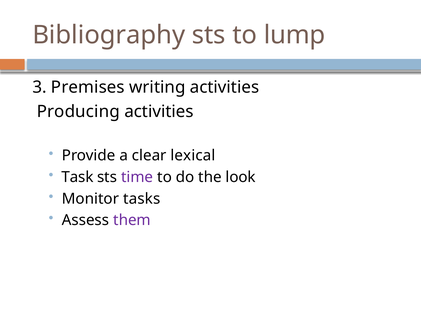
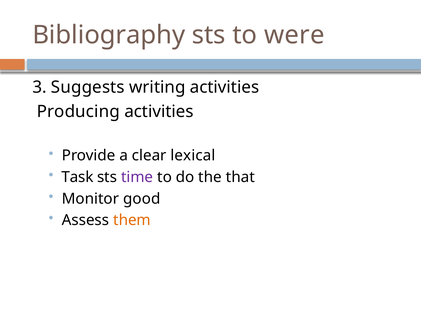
lump: lump -> were
Premises: Premises -> Suggests
look: look -> that
tasks: tasks -> good
them colour: purple -> orange
